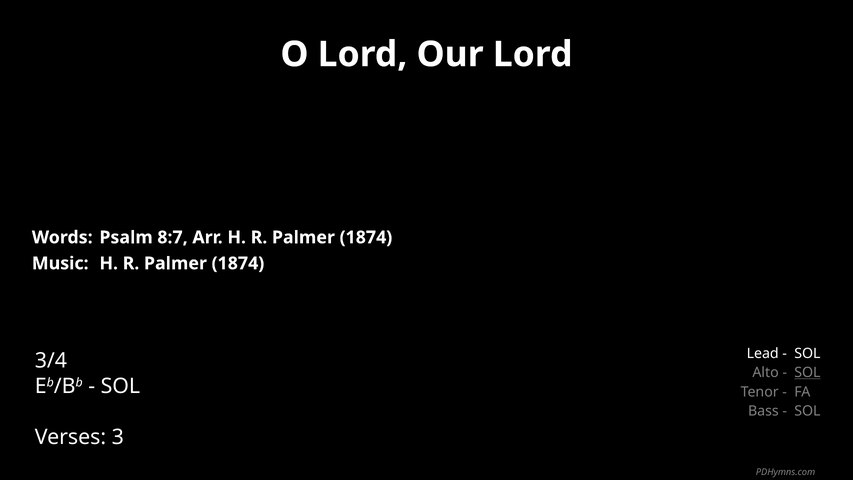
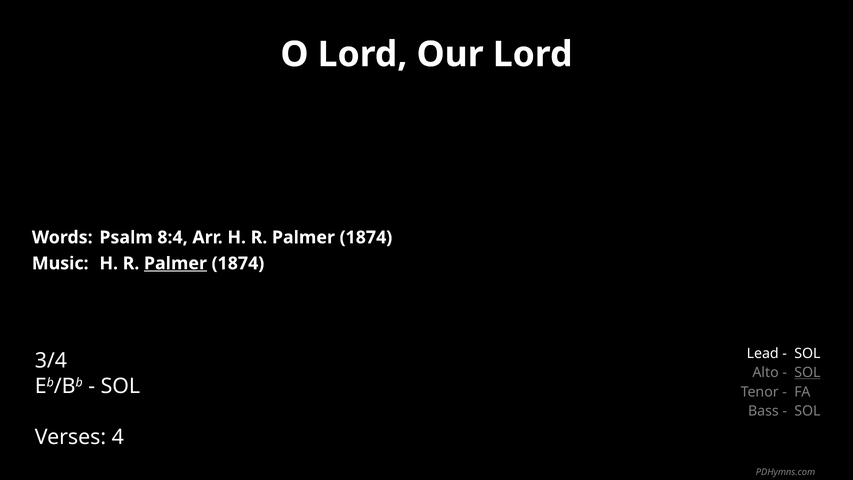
8:7: 8:7 -> 8:4
Palmer at (175, 263) underline: none -> present
3: 3 -> 4
